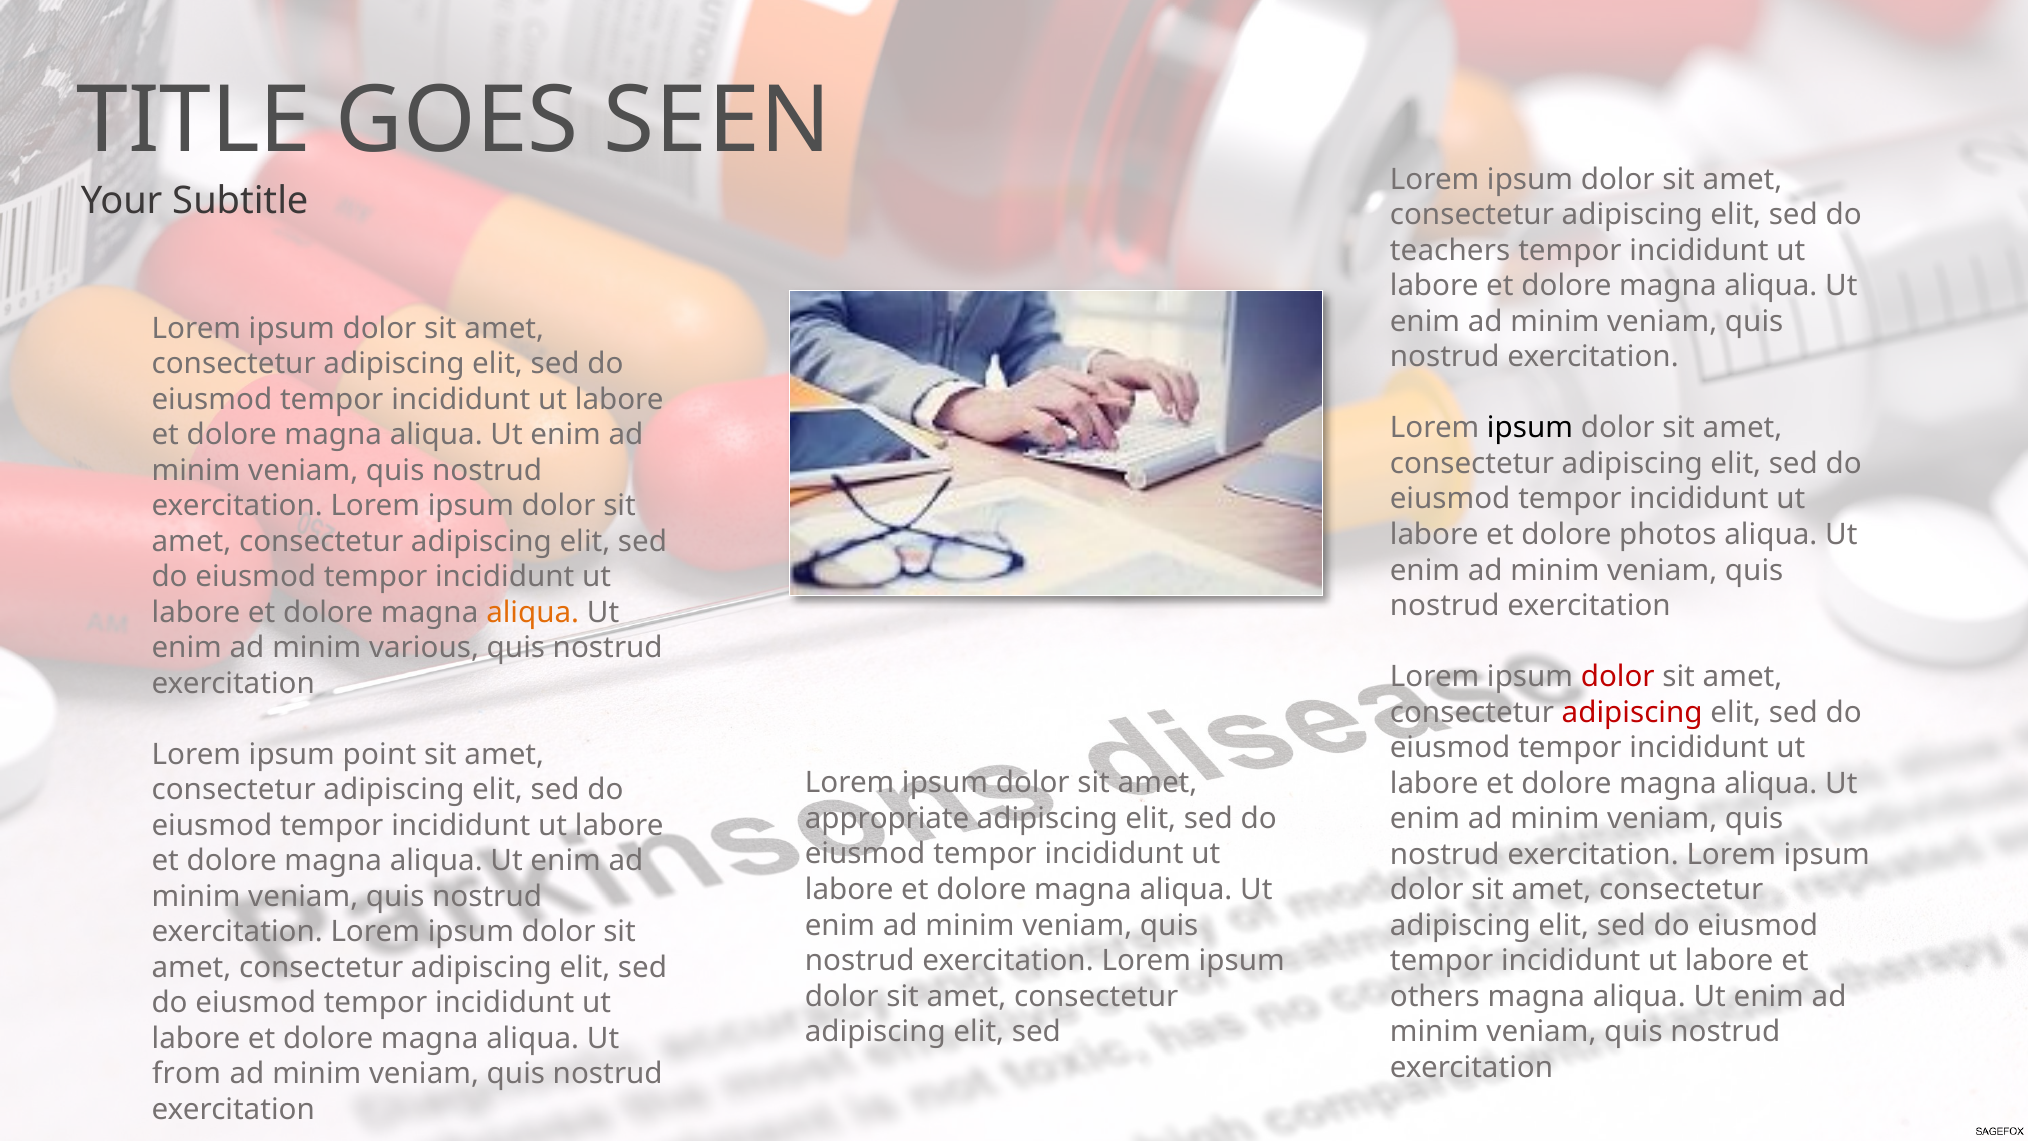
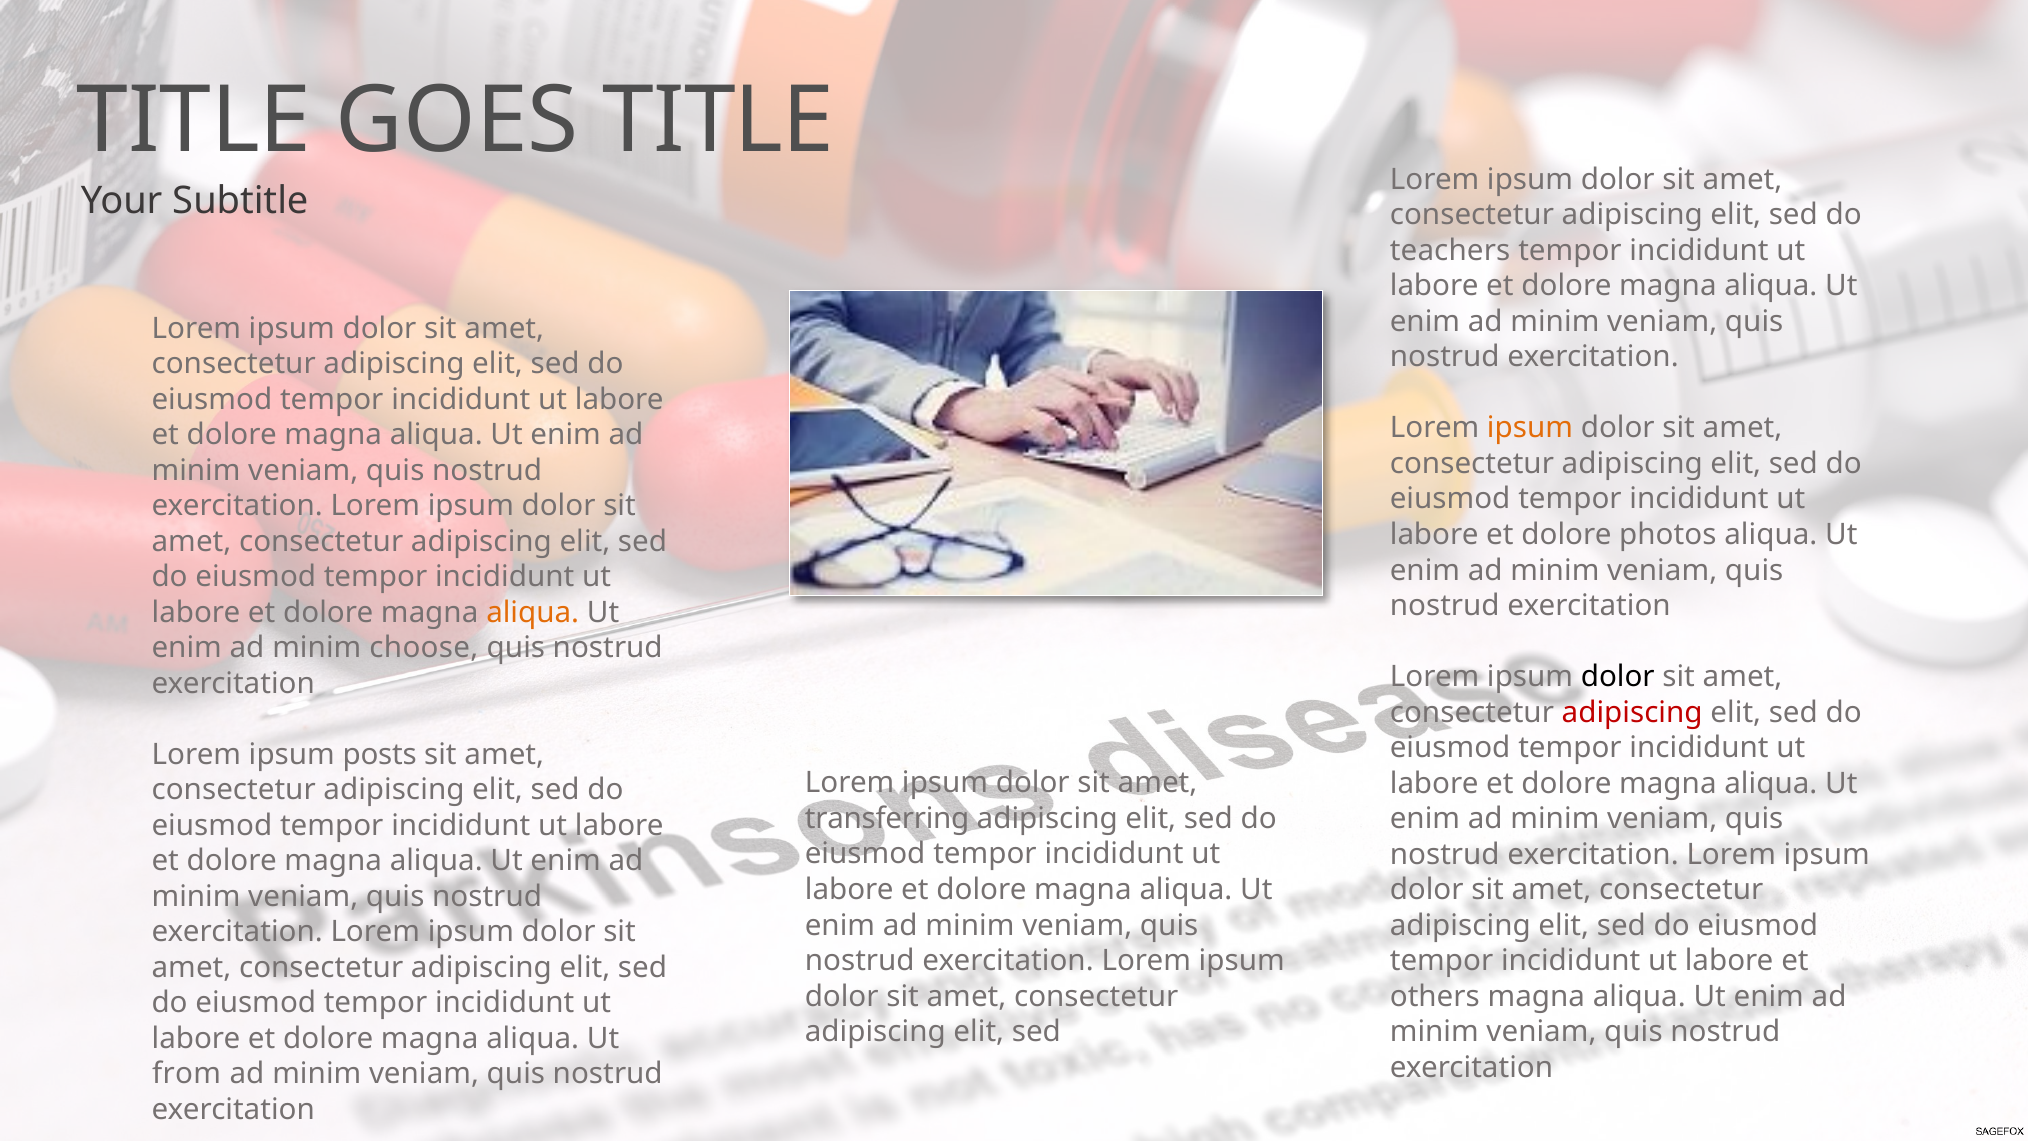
GOES SEEN: SEEN -> TITLE
ipsum at (1530, 428) colour: black -> orange
various: various -> choose
dolor at (1618, 677) colour: red -> black
point: point -> posts
appropriate: appropriate -> transferring
